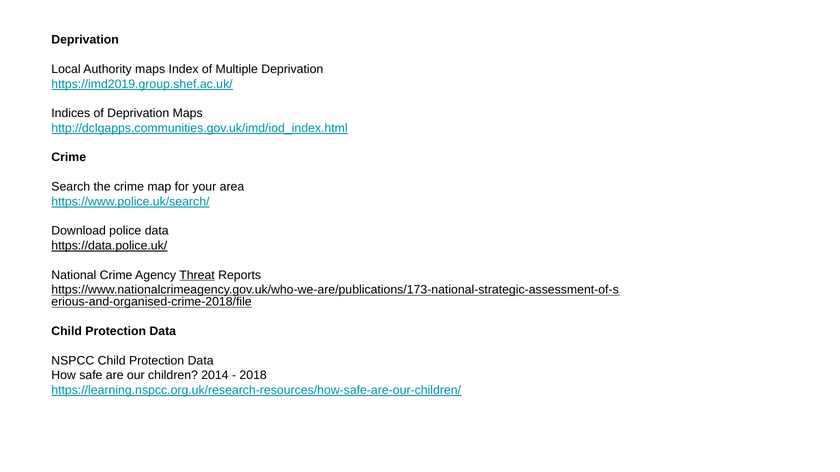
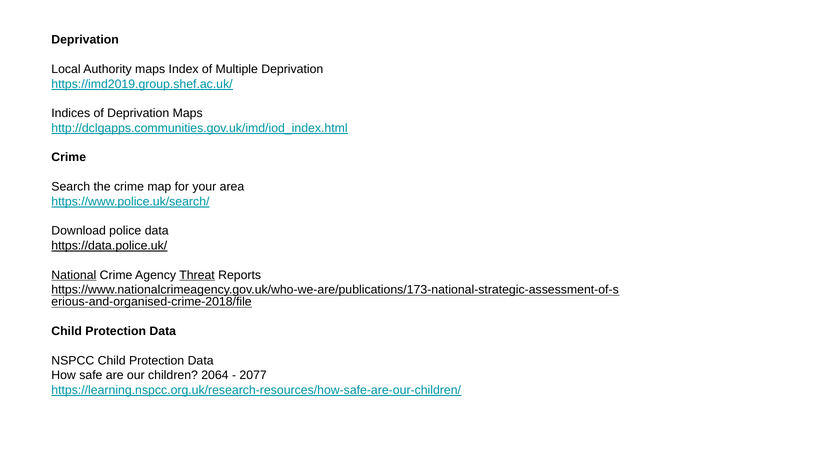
National underline: none -> present
2014: 2014 -> 2064
2018: 2018 -> 2077
